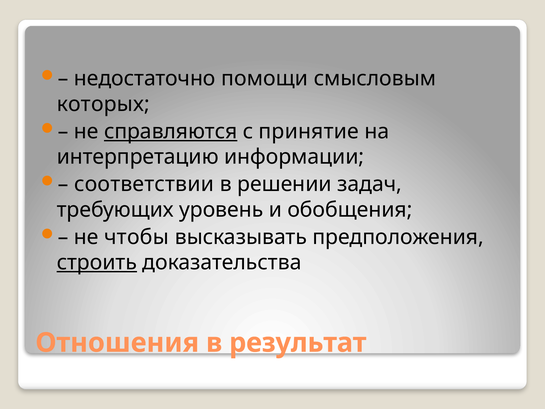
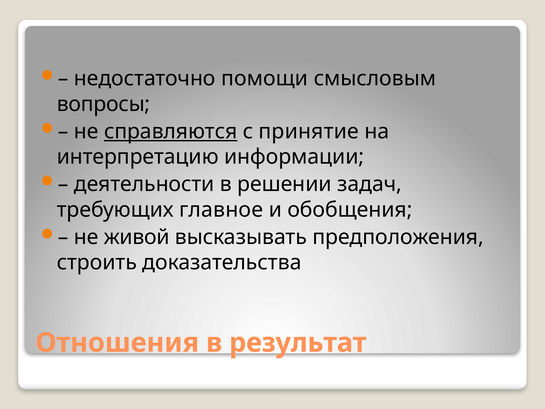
которых: которых -> вопросы
соответствии: соответствии -> деятельности
уровень: уровень -> главное
чтобы: чтобы -> живой
строить underline: present -> none
